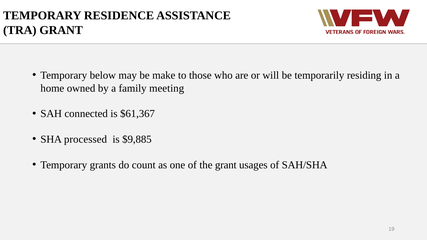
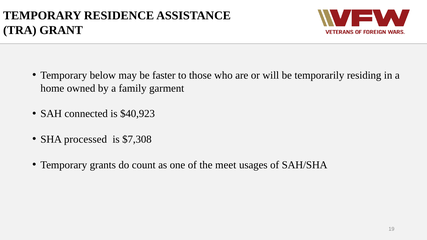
make: make -> faster
meeting: meeting -> garment
$61,367: $61,367 -> $40,923
$9,885: $9,885 -> $7,308
the grant: grant -> meet
